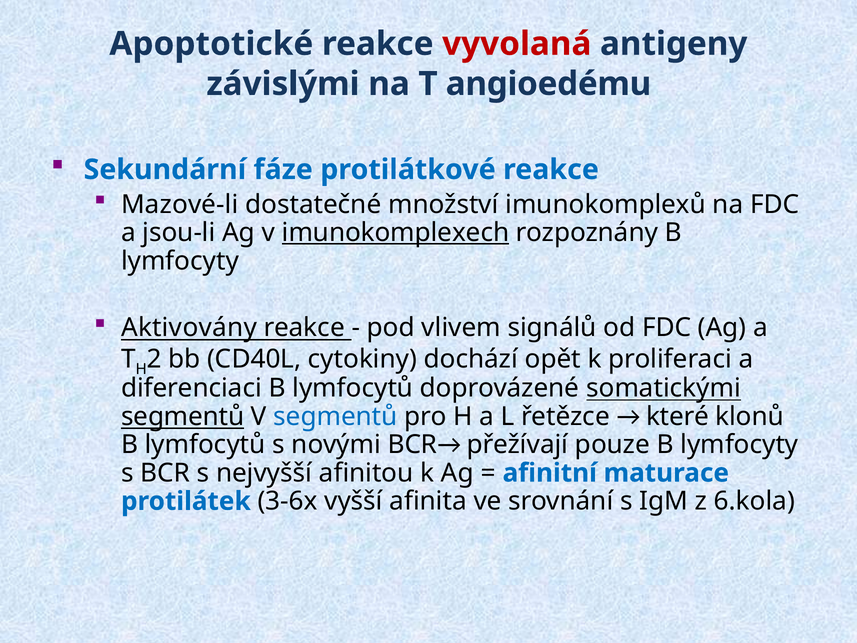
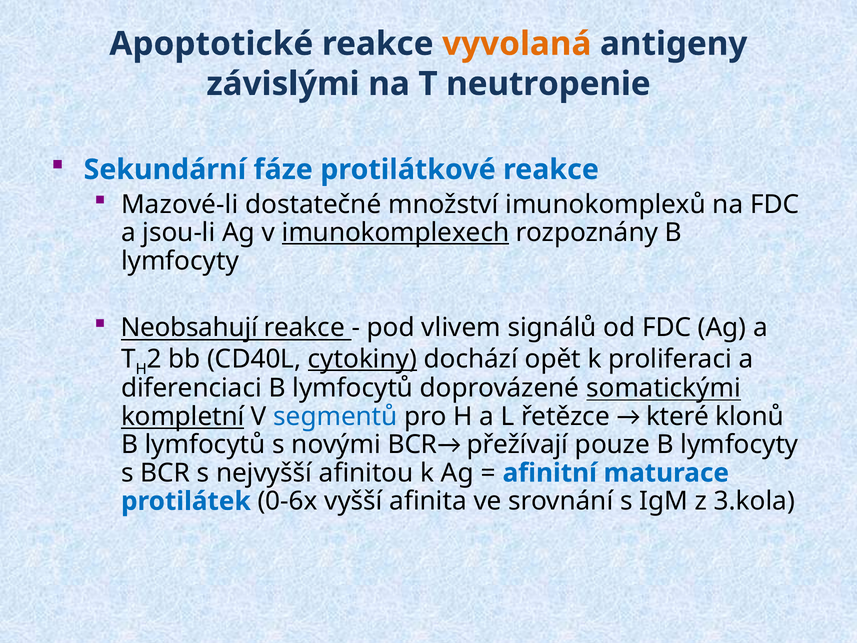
vyvolaná colour: red -> orange
angioedému: angioedému -> neutropenie
Aktivovány: Aktivovány -> Neobsahují
cytokiny underline: none -> present
segmentů at (183, 416): segmentů -> kompletní
3-6x: 3-6x -> 0-6x
6.kola: 6.kola -> 3.kola
